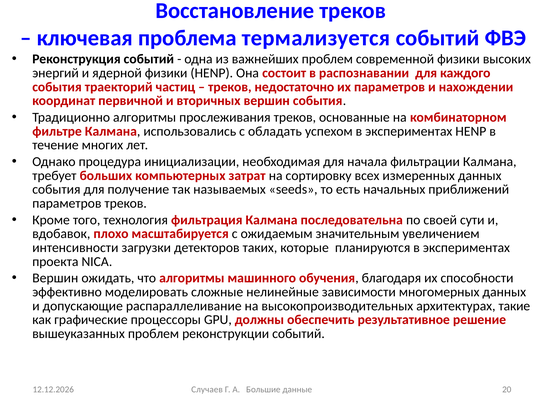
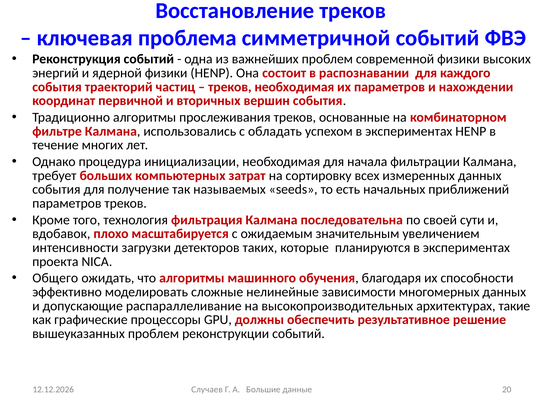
термализуется: термализуется -> симметричной
треков недостаточно: недостаточно -> необходимая
Вершин at (55, 278): Вершин -> Общего
